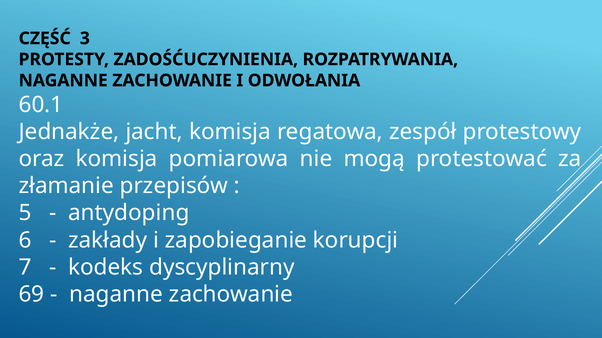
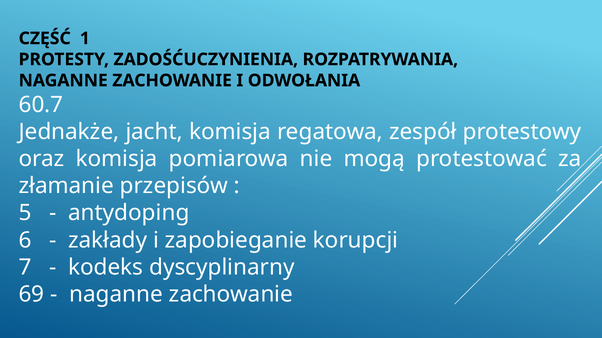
3: 3 -> 1
60.1: 60.1 -> 60.7
